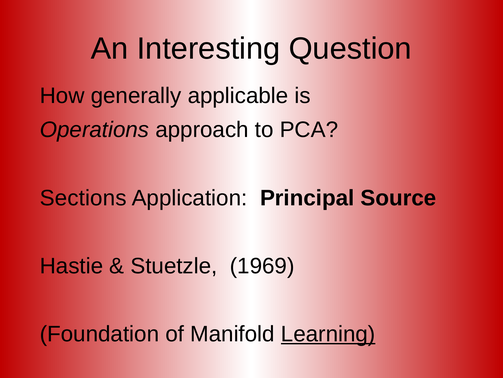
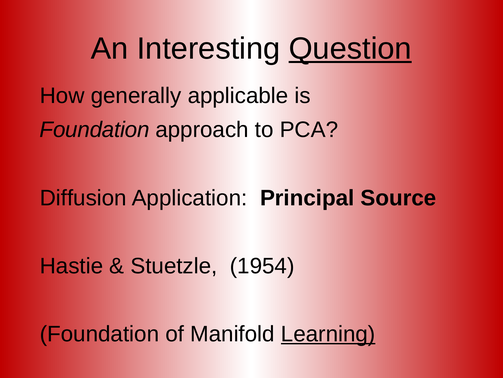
Question underline: none -> present
Operations at (94, 130): Operations -> Foundation
Sections: Sections -> Diffusion
1969: 1969 -> 1954
